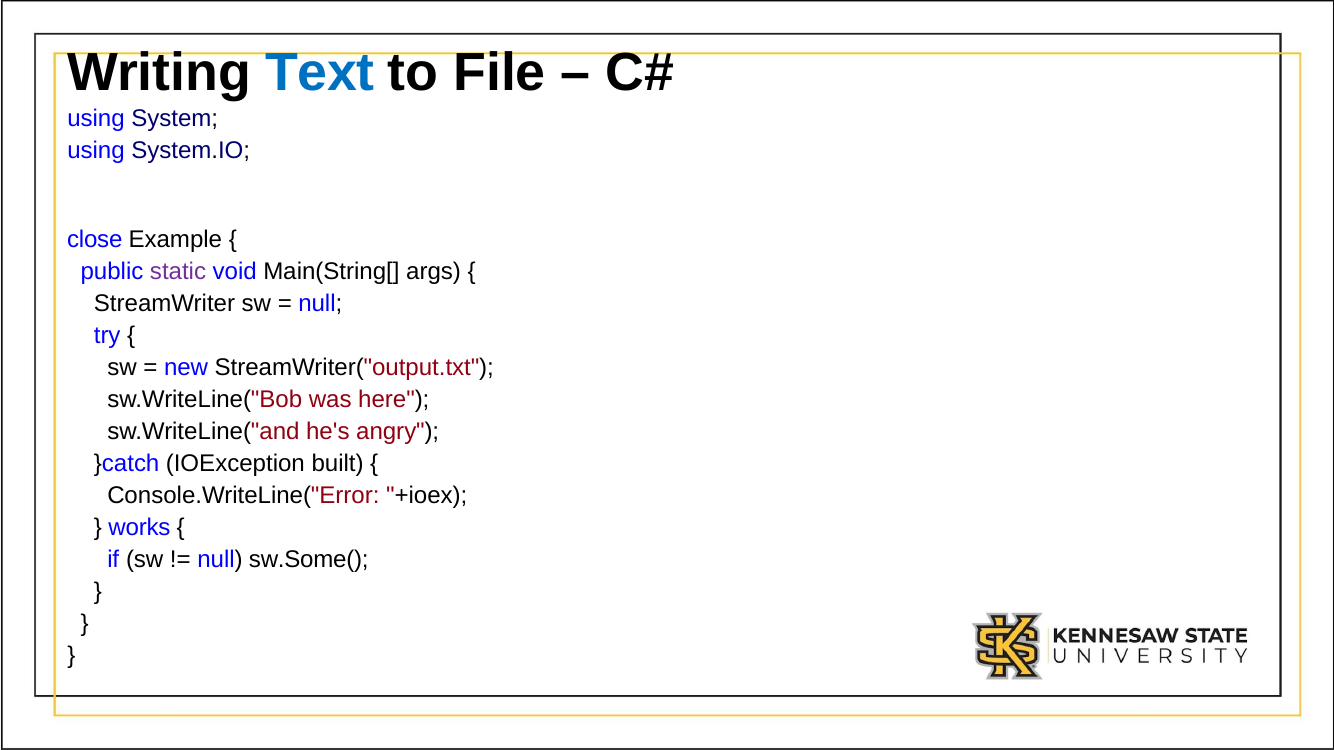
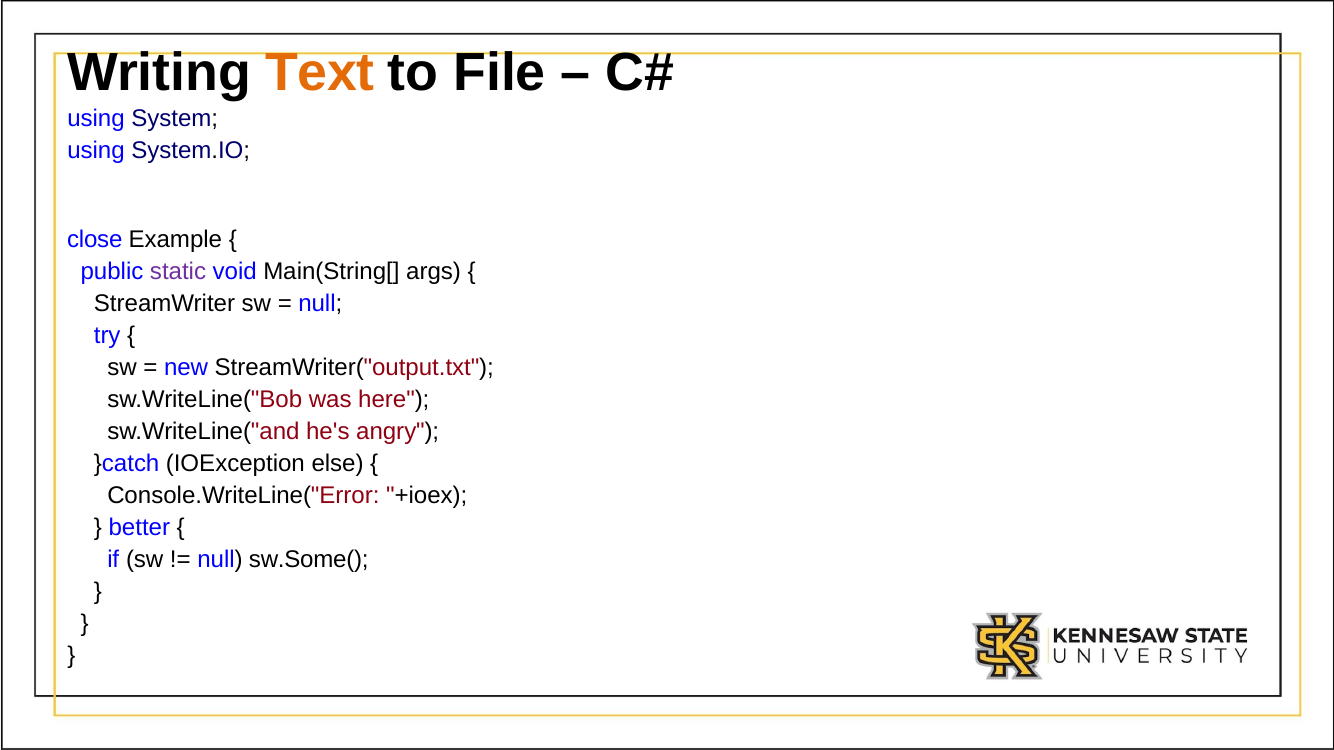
Text colour: blue -> orange
built: built -> else
works: works -> better
